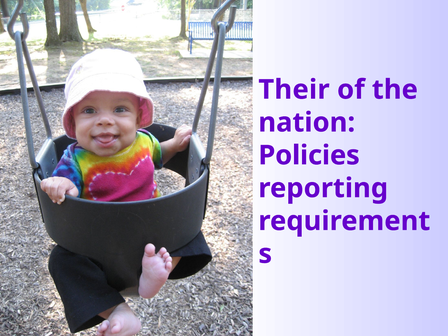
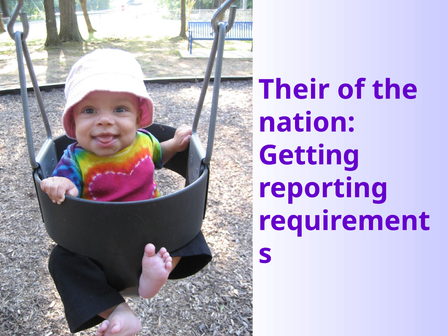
Policies: Policies -> Getting
